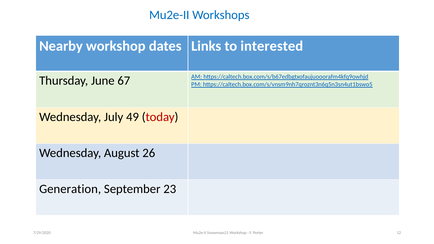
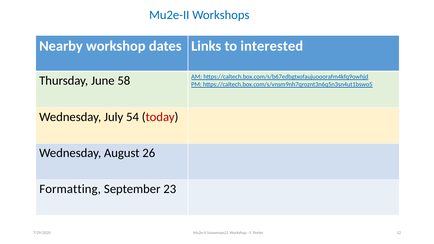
67: 67 -> 58
49: 49 -> 54
Generation: Generation -> Formatting
